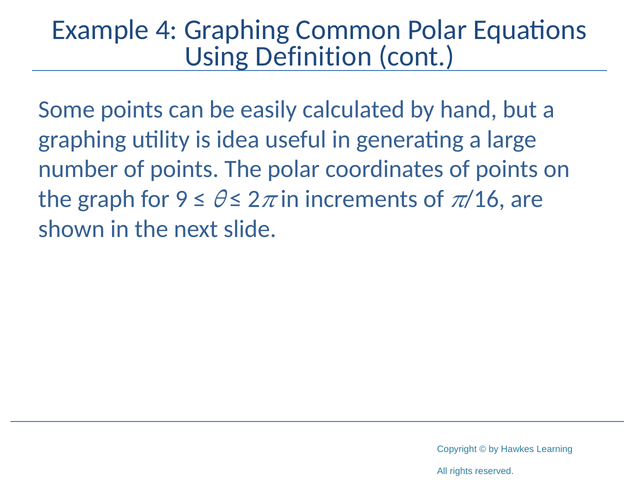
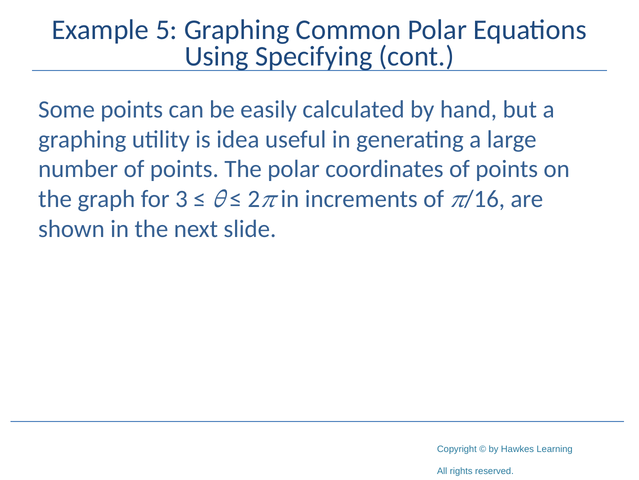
4: 4 -> 5
Definition: Definition -> Specifying
9: 9 -> 3
